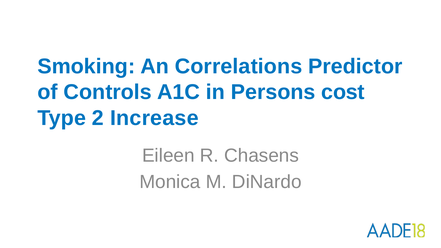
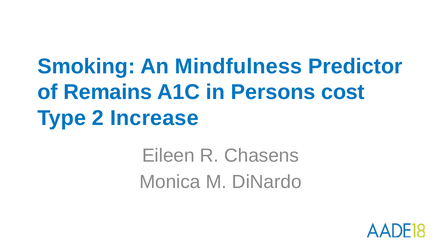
Correlations: Correlations -> Mindfulness
Controls: Controls -> Remains
